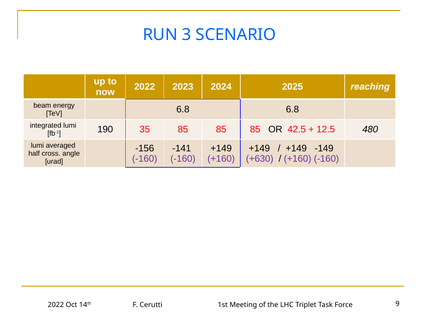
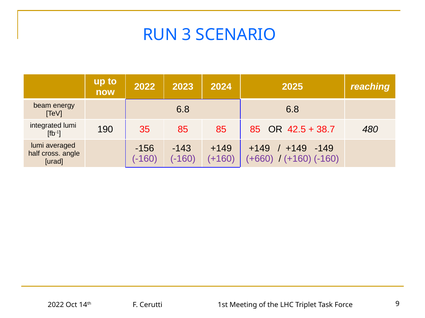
12.5: 12.5 -> 38.7
-141: -141 -> -143
+630: +630 -> +660
